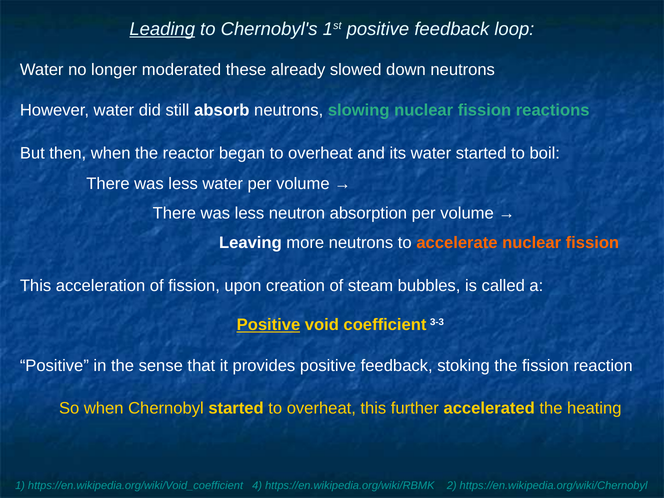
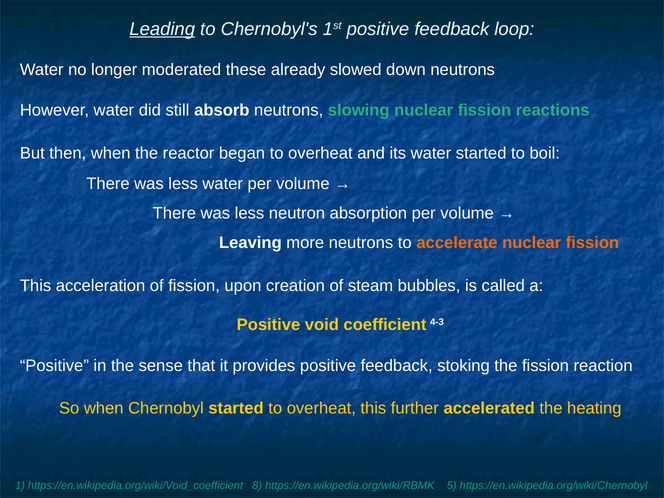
Positive at (268, 325) underline: present -> none
3-3: 3-3 -> 4-3
4: 4 -> 8
2: 2 -> 5
